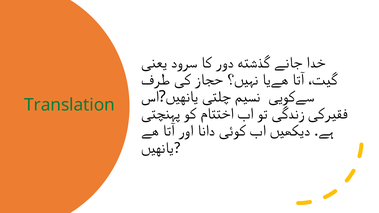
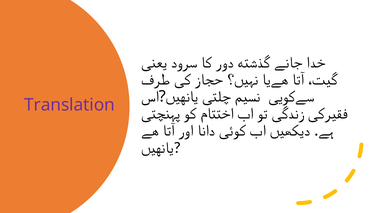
Translation colour: green -> purple
